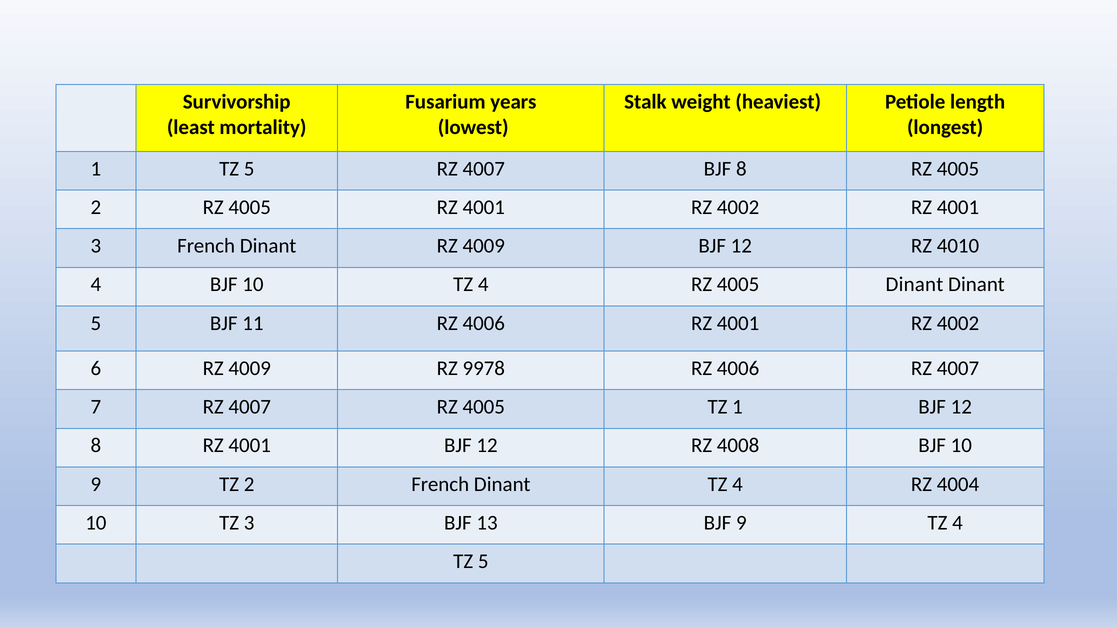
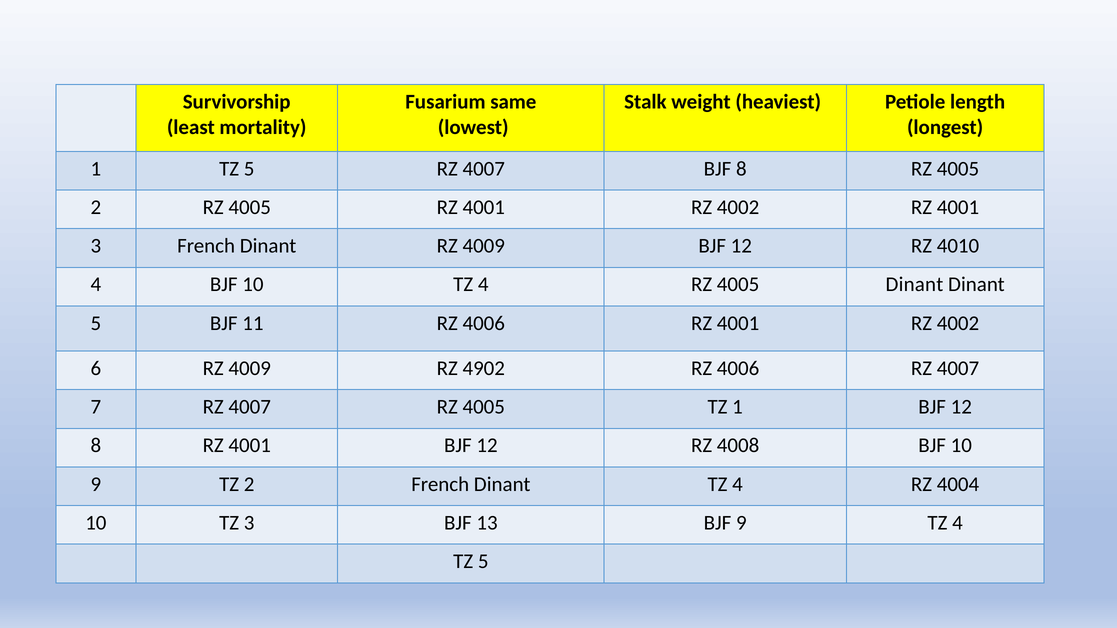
years: years -> same
9978: 9978 -> 4902
